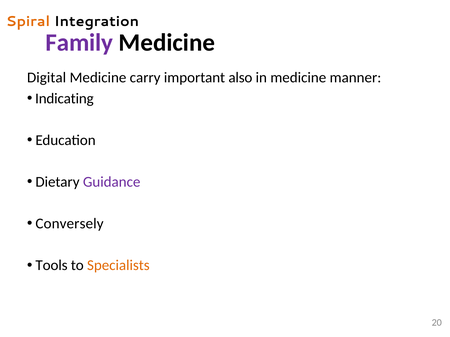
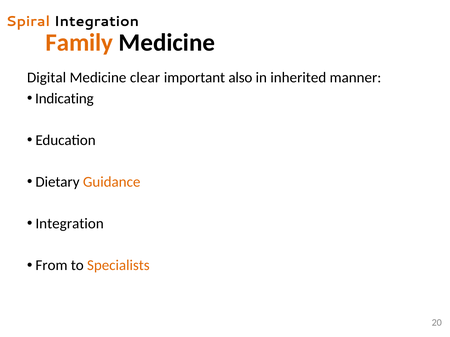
Family colour: purple -> orange
carry: carry -> clear
in medicine: medicine -> inherited
Guidance colour: purple -> orange
Conversely at (70, 224): Conversely -> Integration
Tools: Tools -> From
